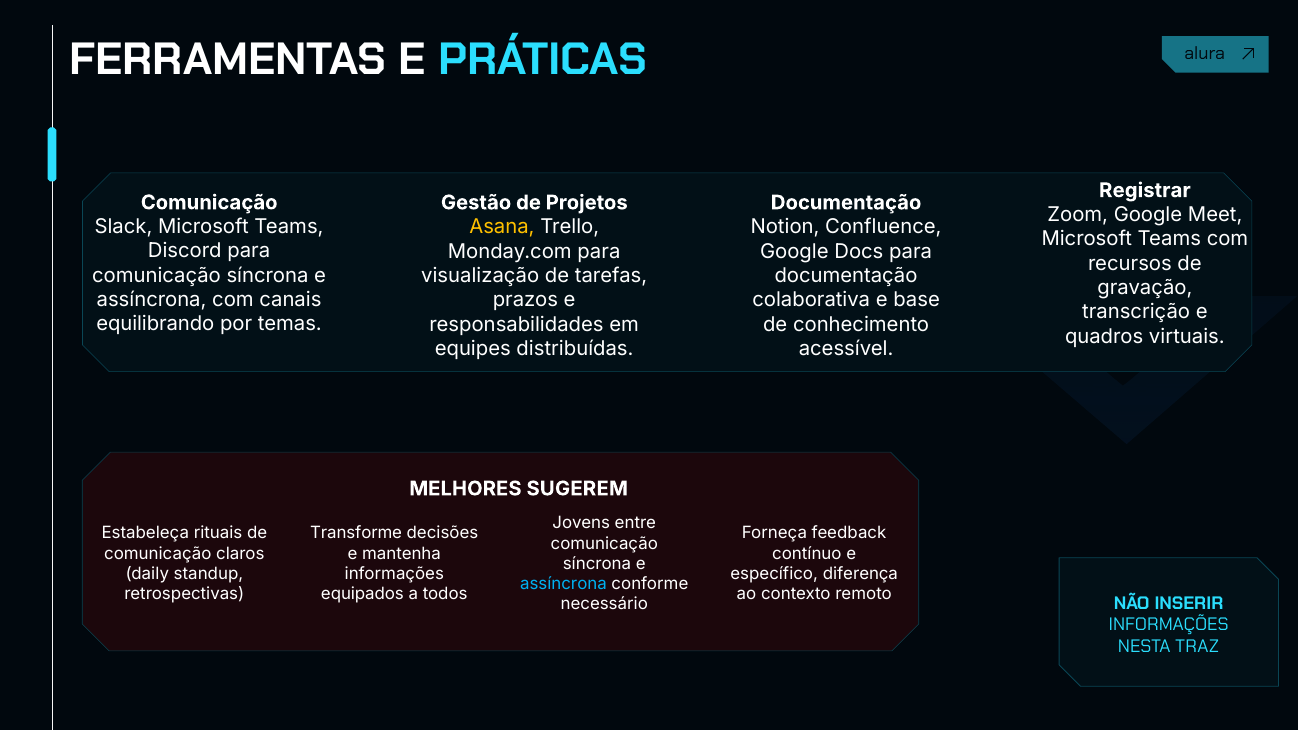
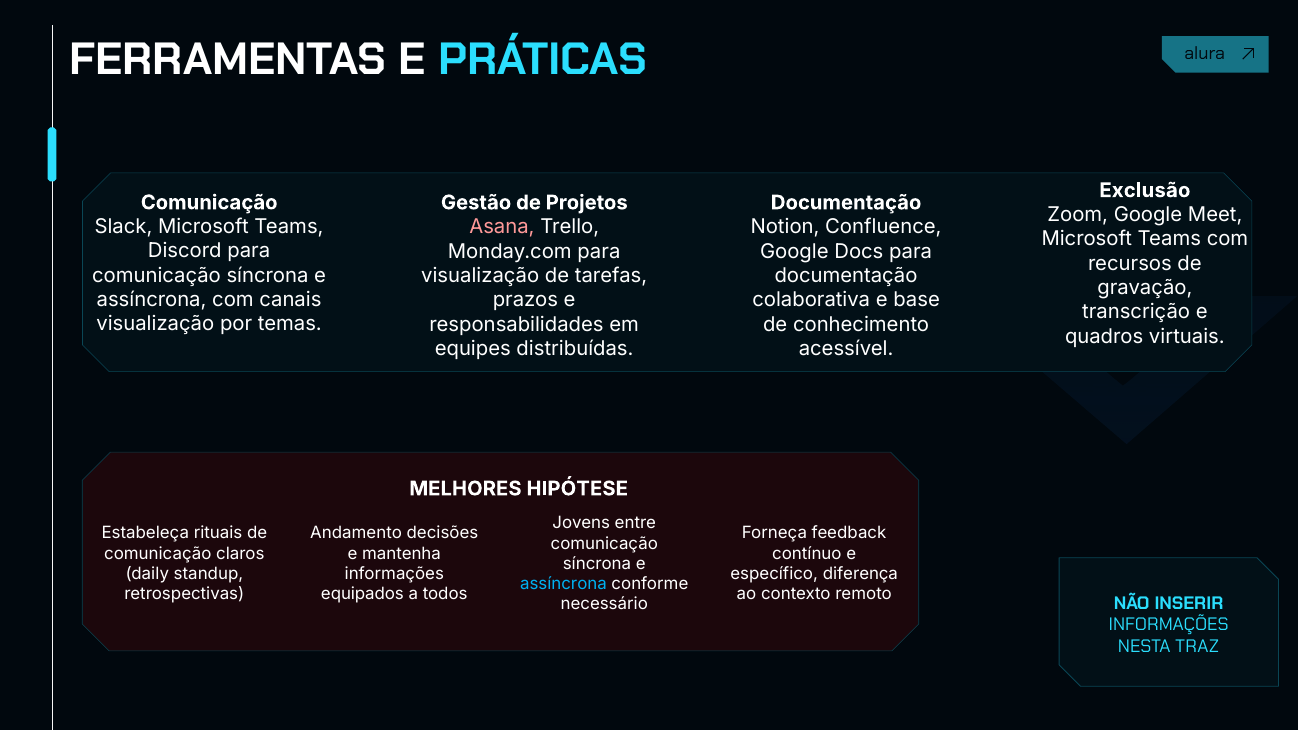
Registrar: Registrar -> Exclusão
Asana colour: yellow -> pink
equilibrando at (155, 324): equilibrando -> visualização
SUGEREM: SUGEREM -> HIPÓTESE
Transforme: Transforme -> Andamento
